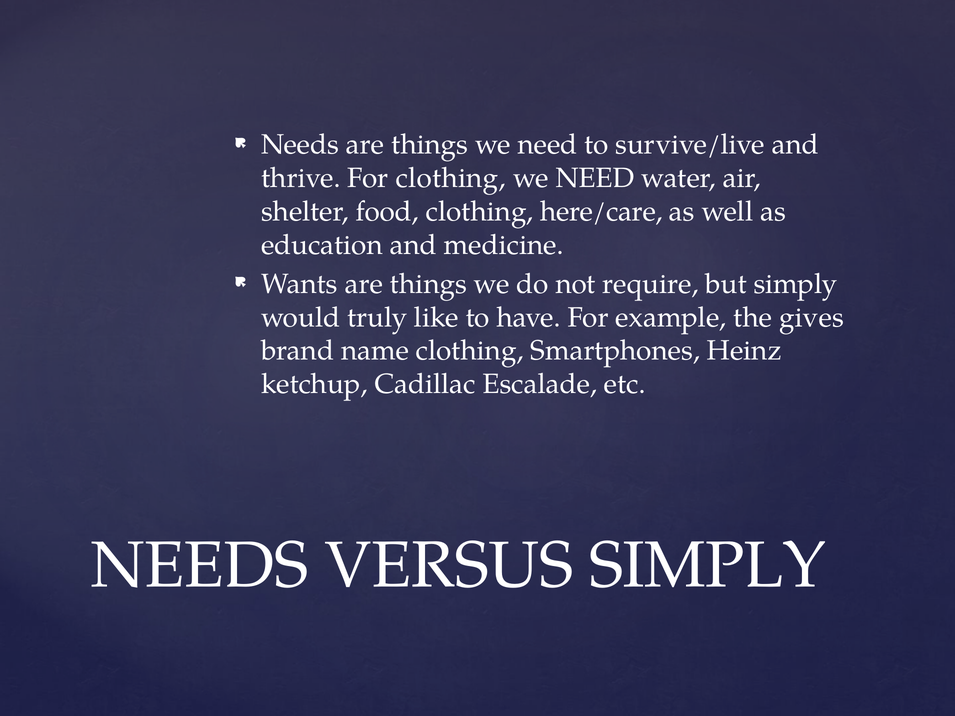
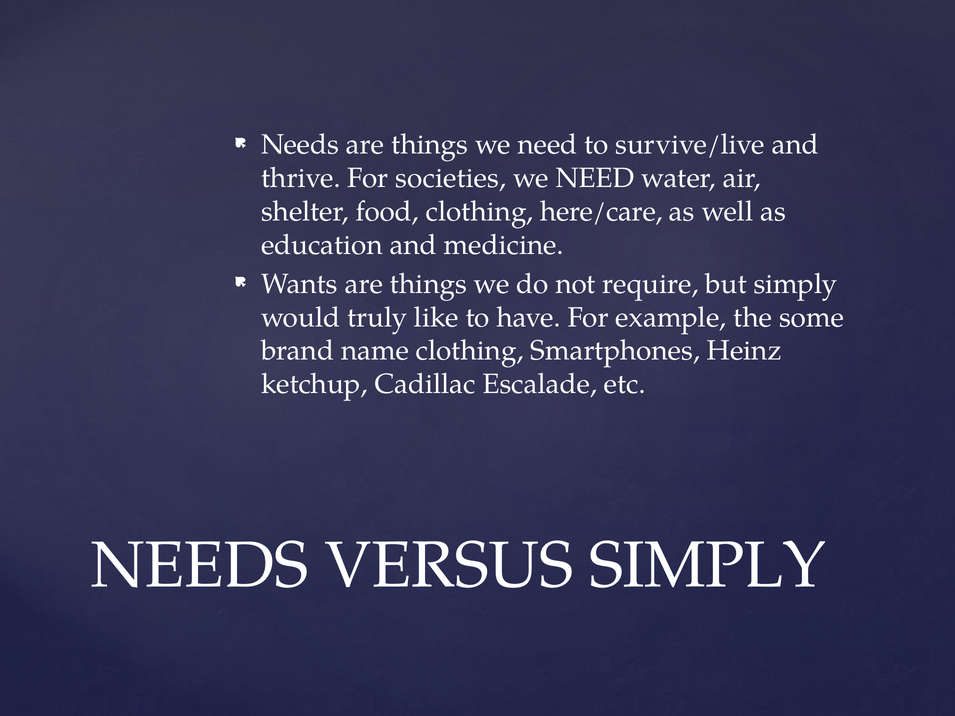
For clothing: clothing -> societies
gives: gives -> some
